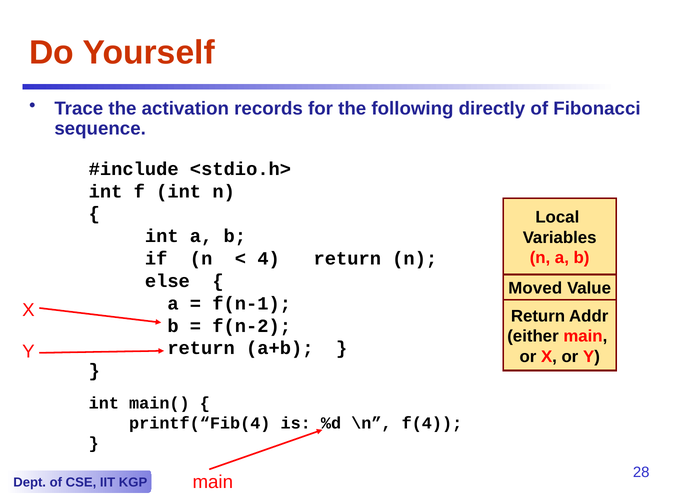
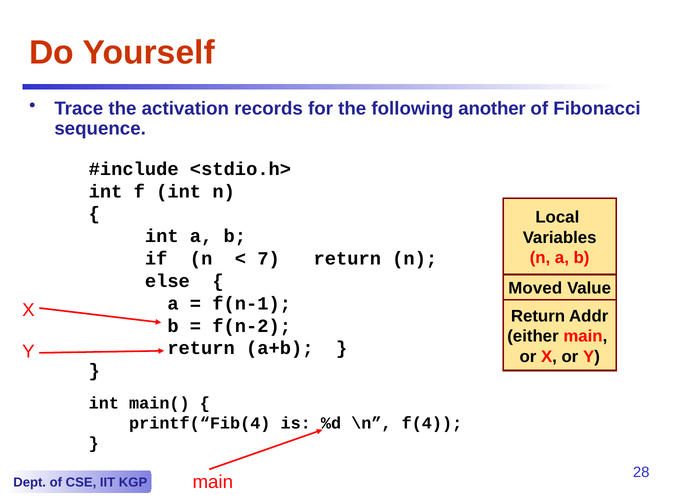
directly: directly -> another
4: 4 -> 7
